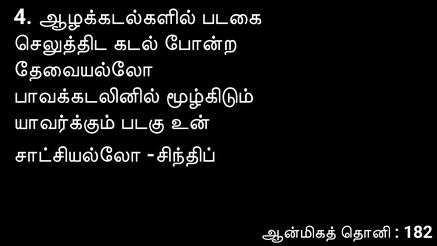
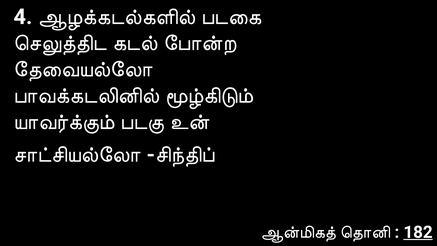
182 underline: none -> present
